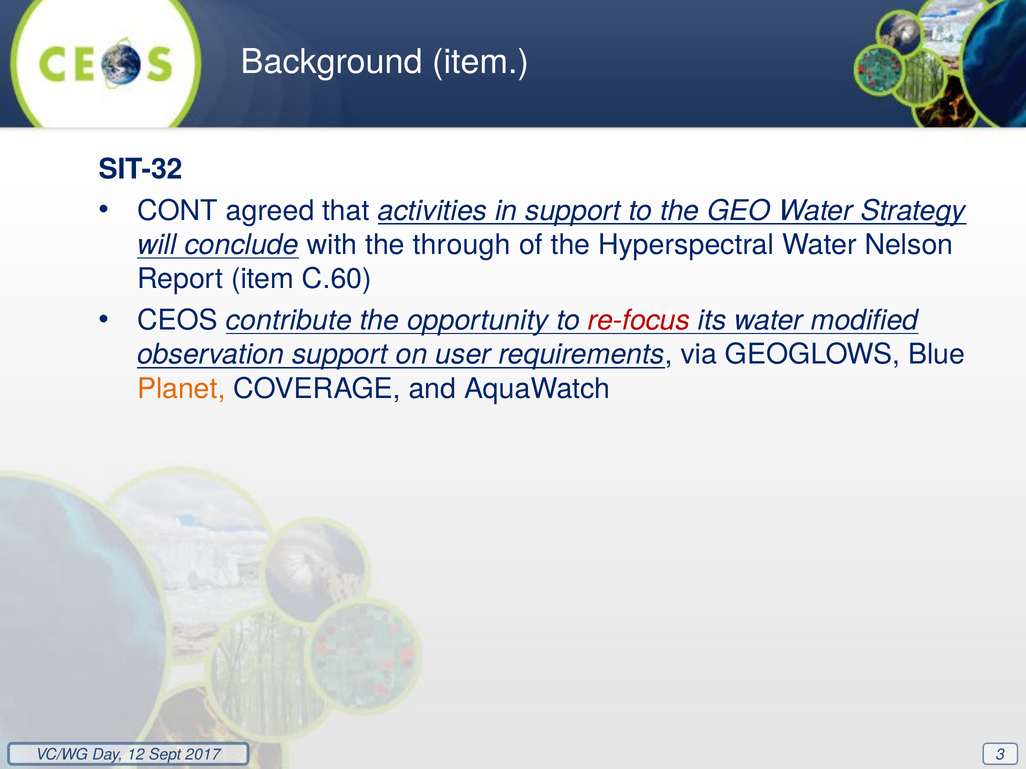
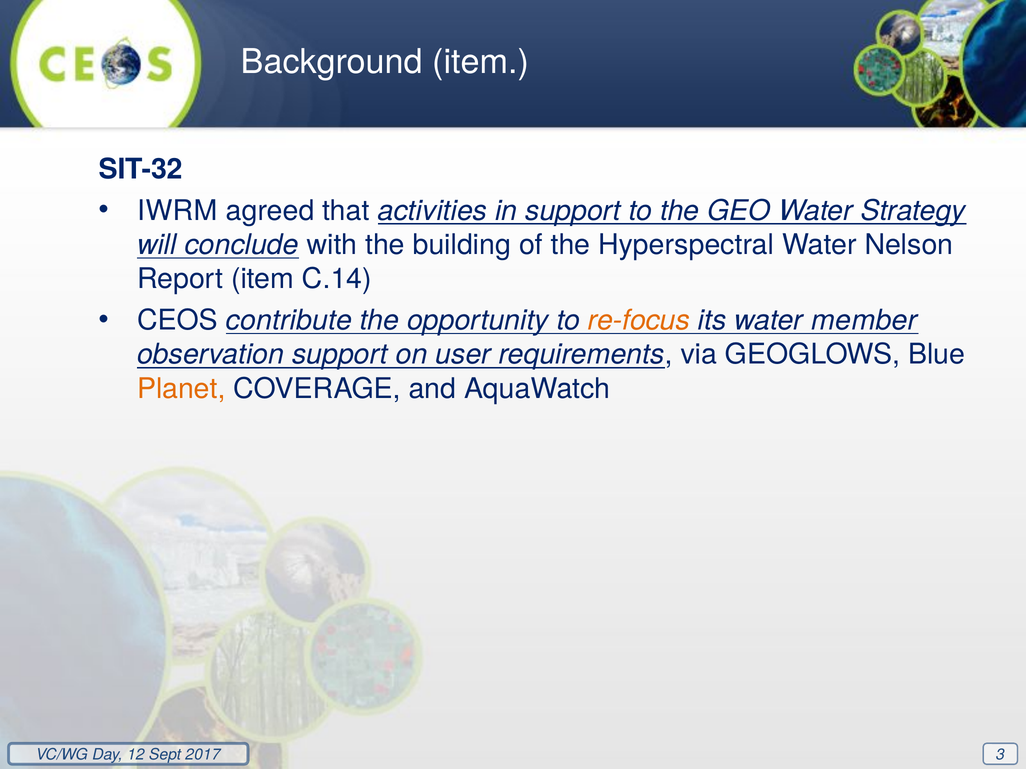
CONT: CONT -> IWRM
through: through -> building
C.60: C.60 -> C.14
re-focus colour: red -> orange
modified: modified -> member
